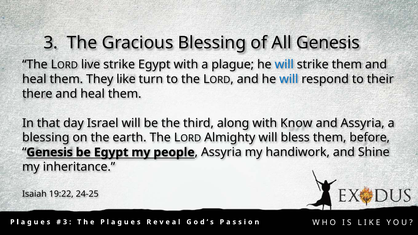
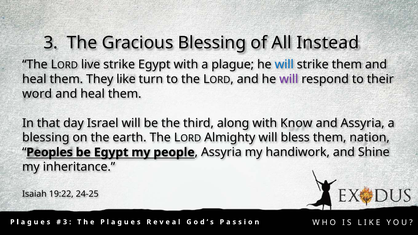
All Genesis: Genesis -> Instead
will at (289, 79) colour: blue -> purple
there: there -> word
before: before -> nation
Genesis at (50, 152): Genesis -> Peoples
